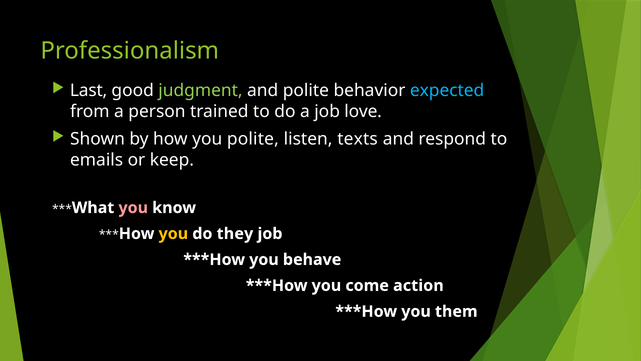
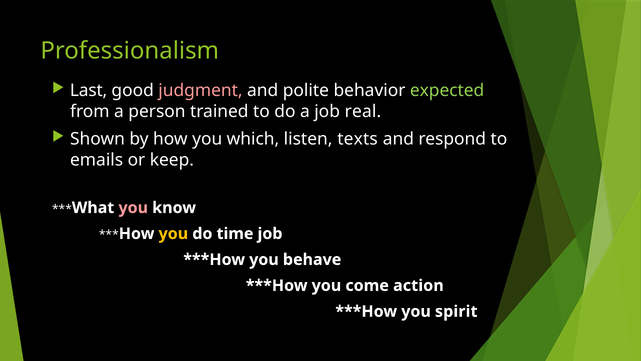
judgment colour: light green -> pink
expected colour: light blue -> light green
love: love -> real
you polite: polite -> which
they: they -> time
them: them -> spirit
